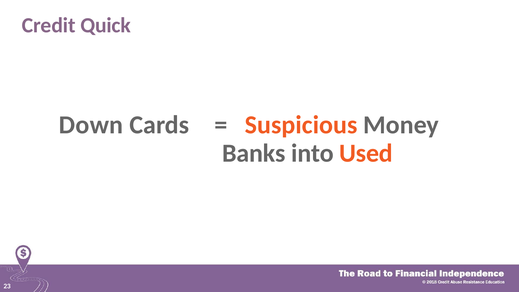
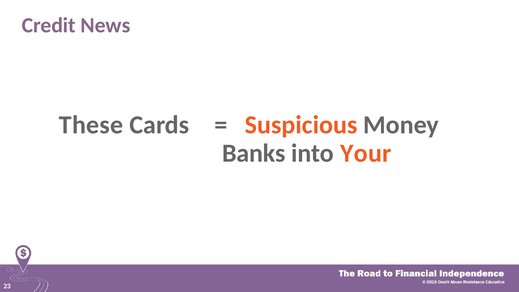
Quick: Quick -> News
Down: Down -> These
Used: Used -> Your
